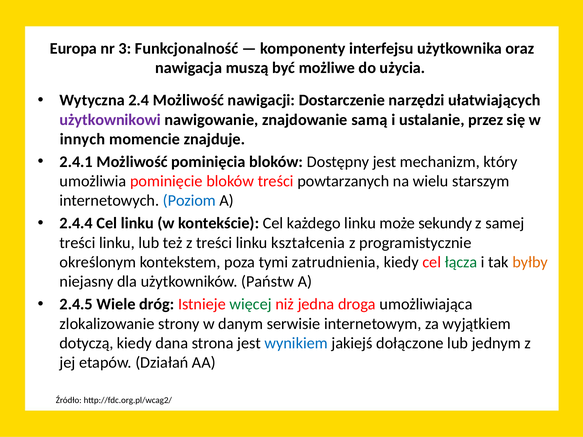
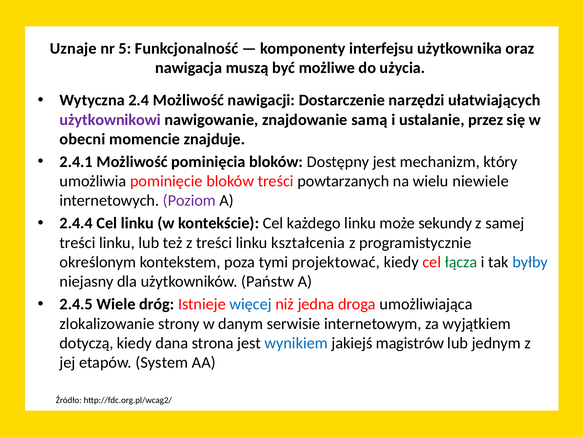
Europa: Europa -> Uznaje
3: 3 -> 5
innych: innych -> obecni
starszym: starszym -> niewiele
Poziom colour: blue -> purple
zatrudnienia: zatrudnienia -> projektować
byłby colour: orange -> blue
więcej colour: green -> blue
dołączone: dołączone -> magistrów
Działań: Działań -> System
